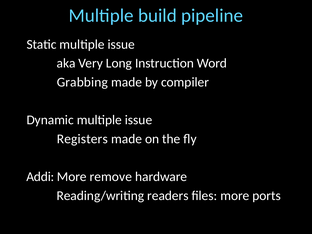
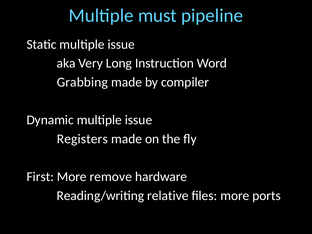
build: build -> must
Addi: Addi -> First
readers: readers -> relative
